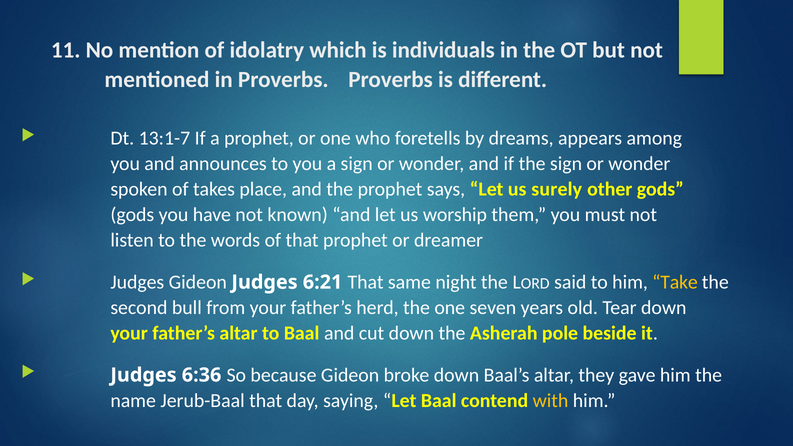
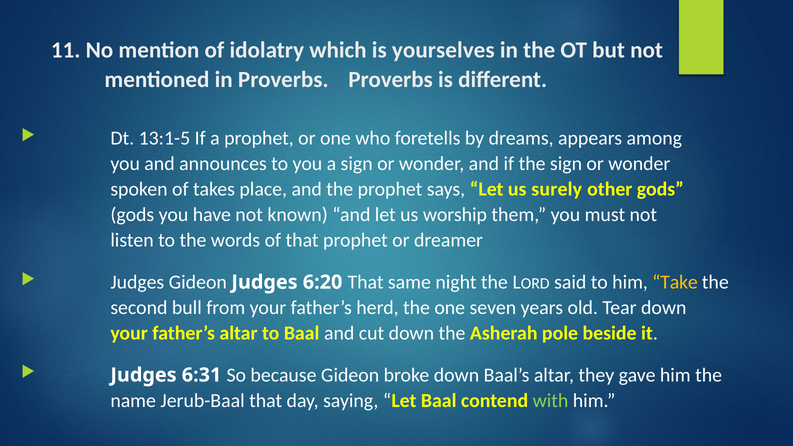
individuals: individuals -> yourselves
13:1-7: 13:1-7 -> 13:1-5
6:21: 6:21 -> 6:20
6:36: 6:36 -> 6:31
with colour: yellow -> light green
